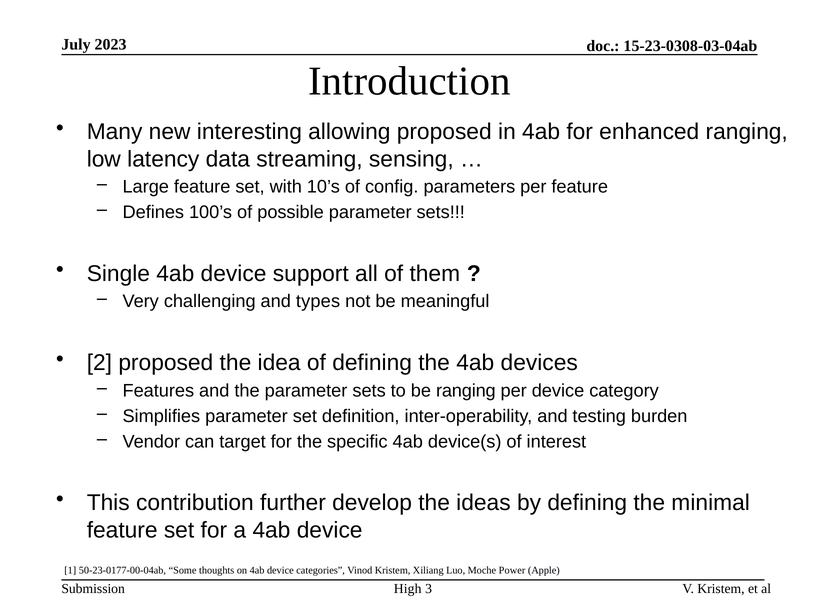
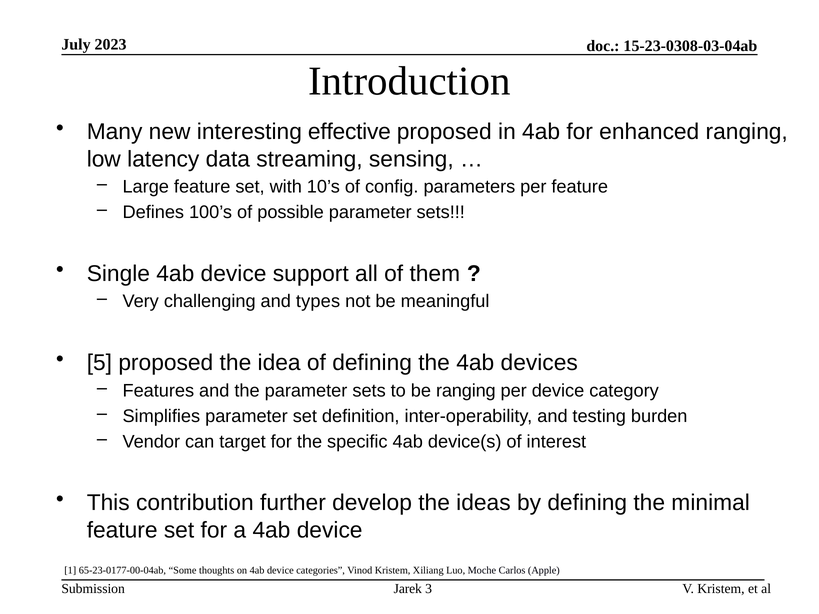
allowing: allowing -> effective
2: 2 -> 5
50-23-0177-00-04ab: 50-23-0177-00-04ab -> 65-23-0177-00-04ab
Power: Power -> Carlos
High: High -> Jarek
